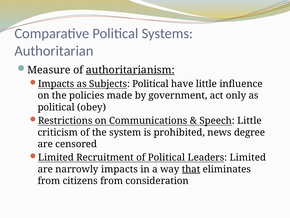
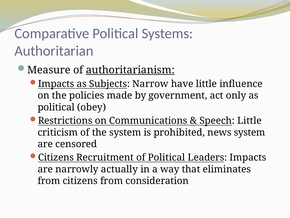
Subjects Political: Political -> Narrow
news degree: degree -> system
Limited at (56, 157): Limited -> Citizens
Leaders Limited: Limited -> Impacts
narrowly impacts: impacts -> actually
that underline: present -> none
